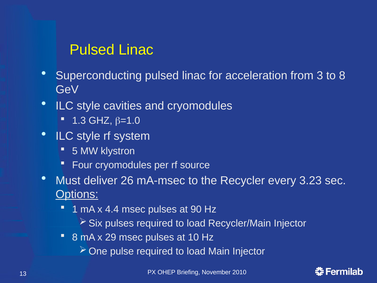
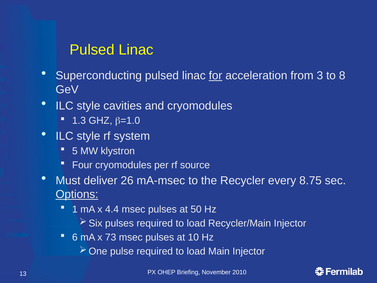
for underline: none -> present
3.23: 3.23 -> 8.75
90: 90 -> 50
8 at (75, 237): 8 -> 6
29: 29 -> 73
